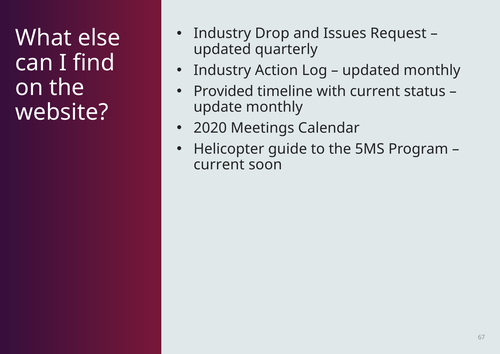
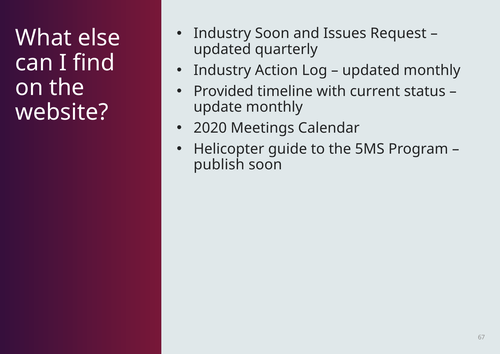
Industry Drop: Drop -> Soon
current at (219, 164): current -> publish
